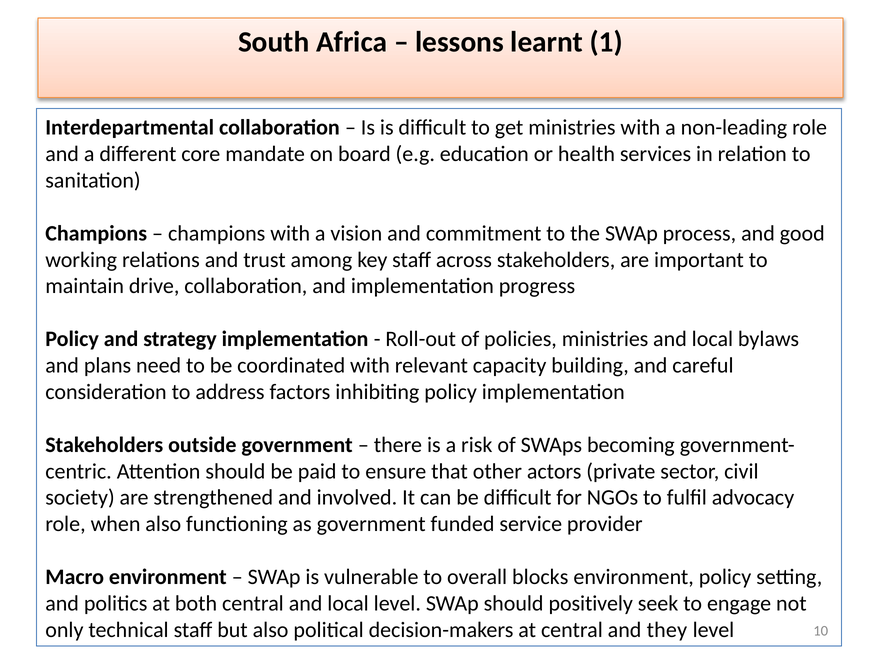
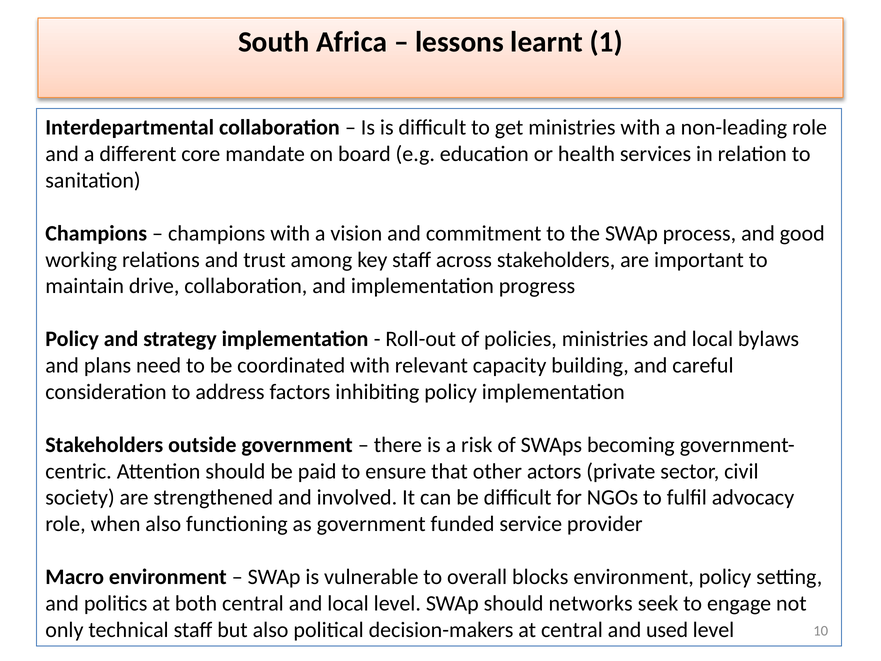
positively: positively -> networks
they: they -> used
